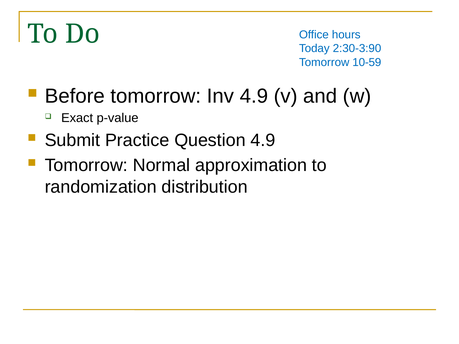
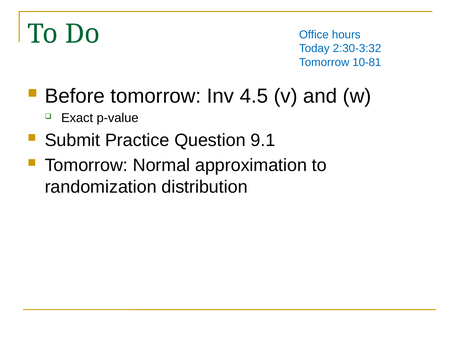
2:30-3:90: 2:30-3:90 -> 2:30-3:32
10-59: 10-59 -> 10-81
Inv 4.9: 4.9 -> 4.5
Question 4.9: 4.9 -> 9.1
